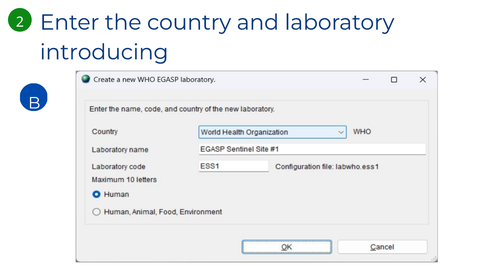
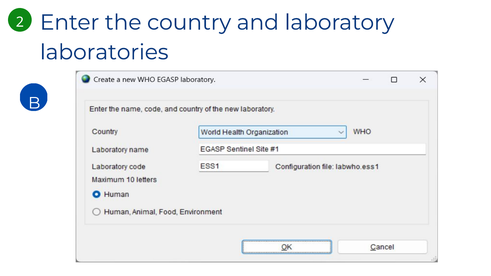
introducing: introducing -> laboratories
